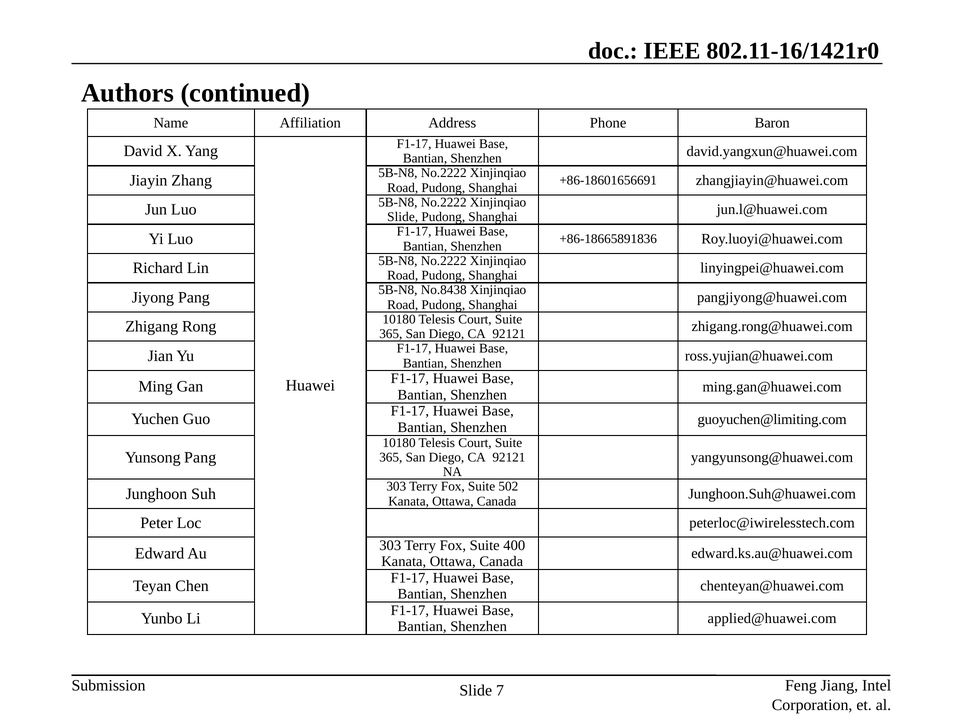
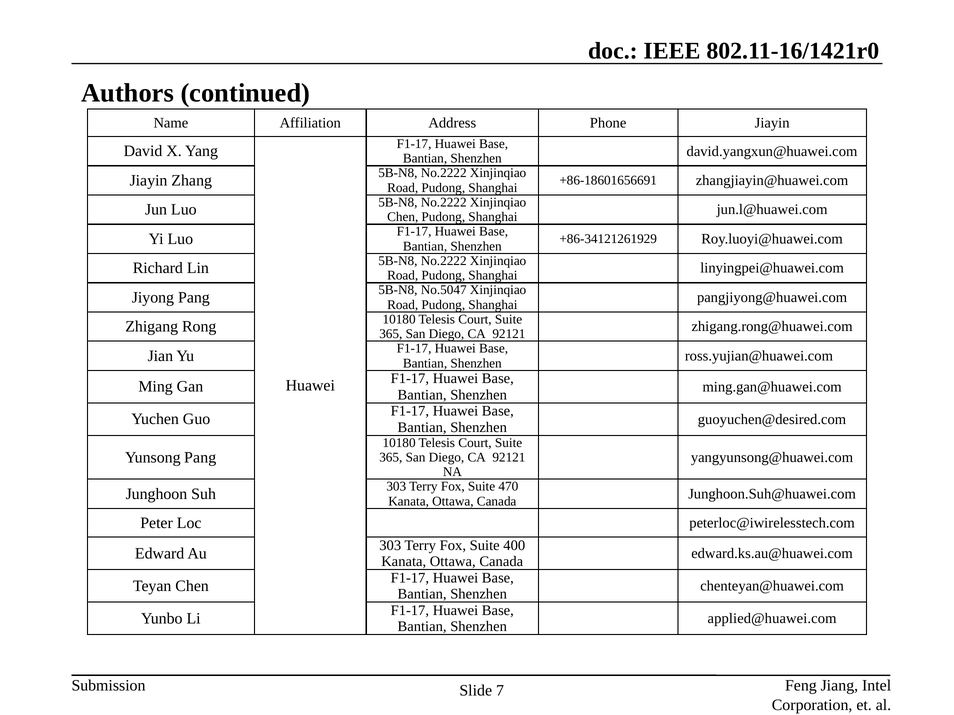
Phone Baron: Baron -> Jiayin
Slide at (403, 217): Slide -> Chen
+86-18665891836: +86-18665891836 -> +86-34121261929
No.8438: No.8438 -> No.5047
guoyuchen@limiting.com: guoyuchen@limiting.com -> guoyuchen@desired.com
502: 502 -> 470
